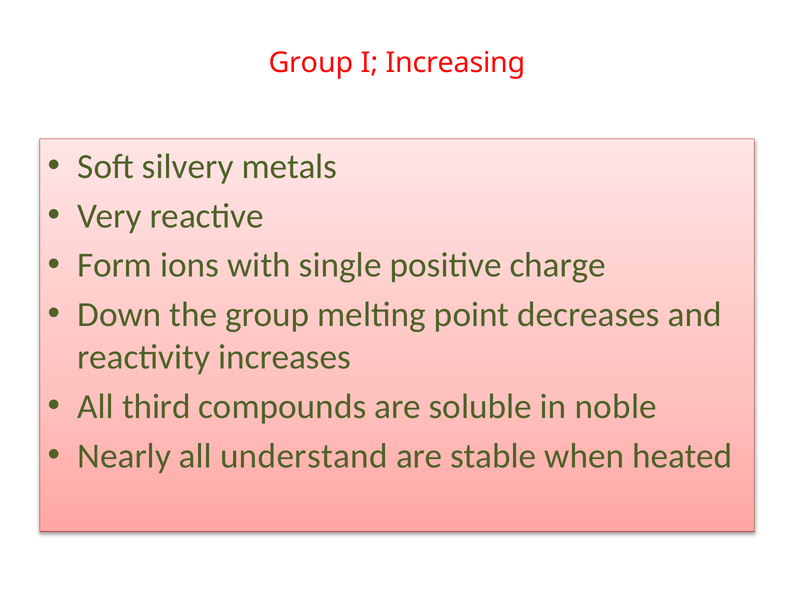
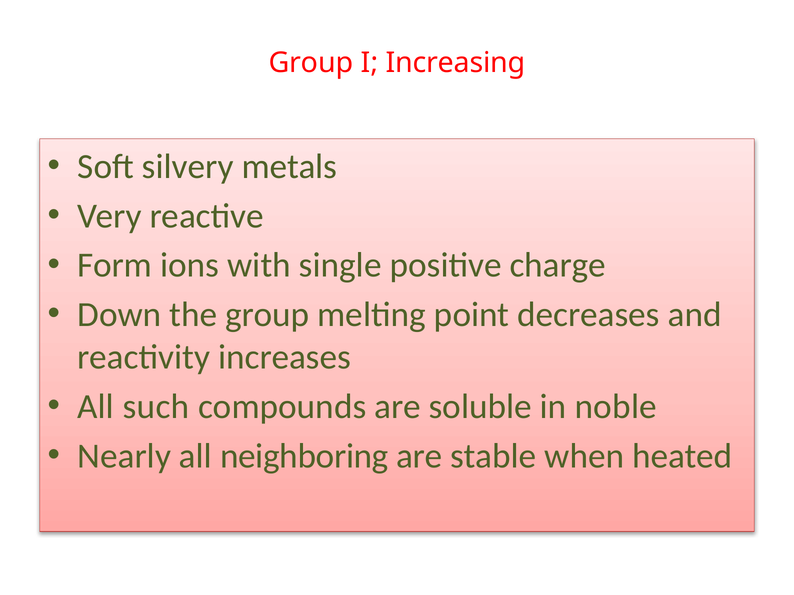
third: third -> such
understand: understand -> neighboring
